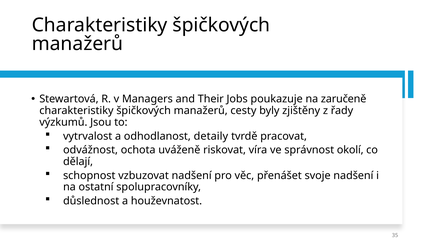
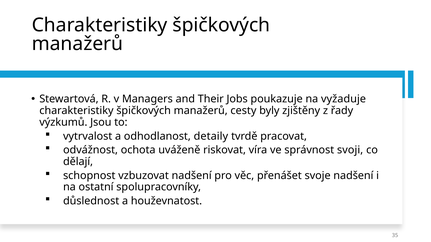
zaručeně: zaručeně -> vyžaduje
okolí: okolí -> svoji
